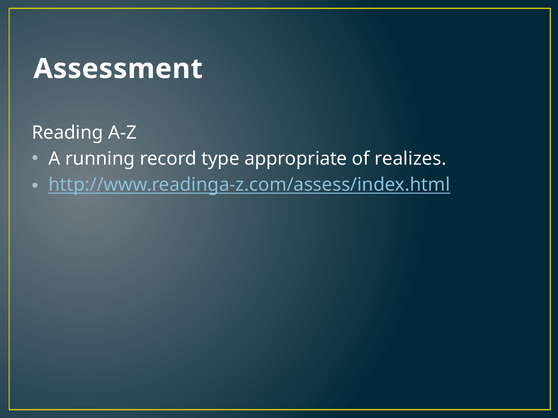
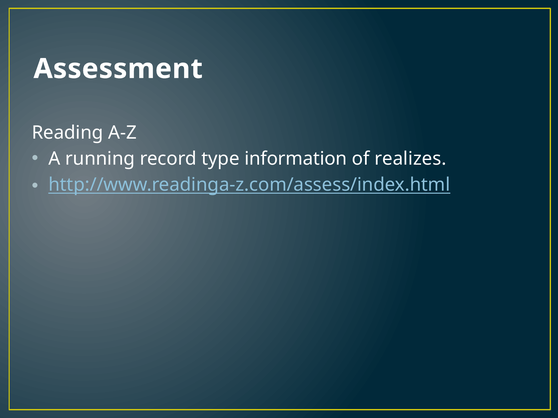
appropriate: appropriate -> information
